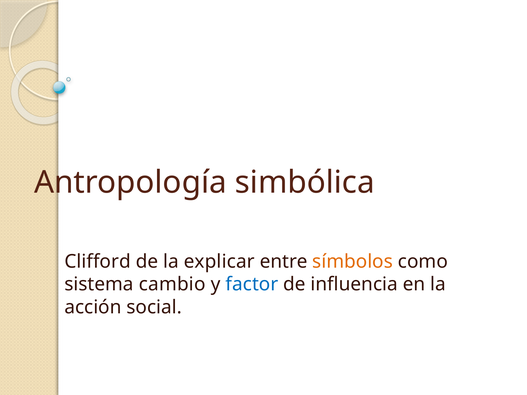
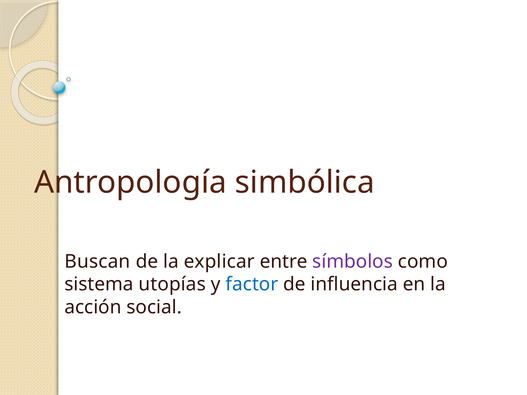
Clifford: Clifford -> Buscan
símbolos colour: orange -> purple
cambio: cambio -> utopías
